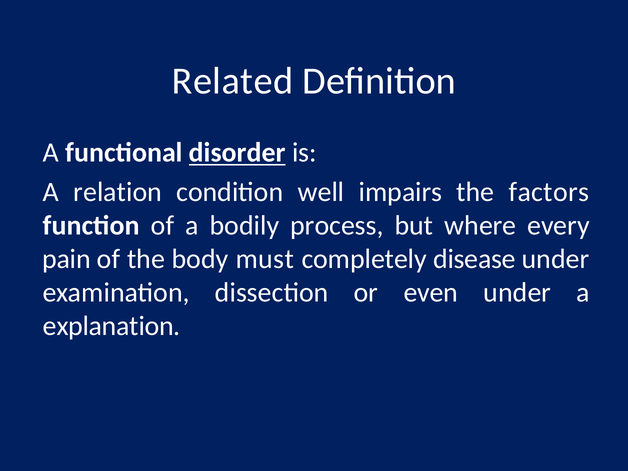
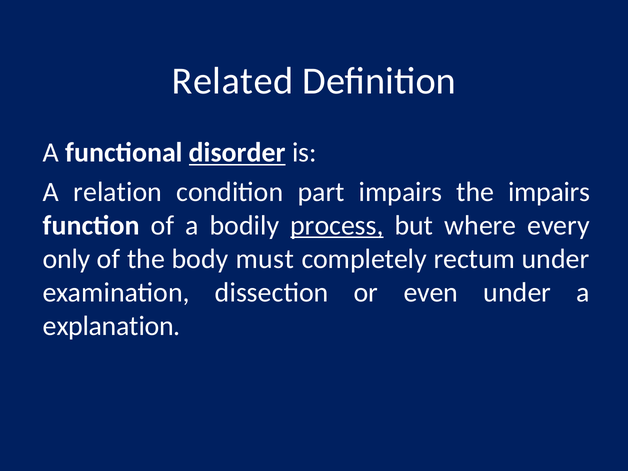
well: well -> part
the factors: factors -> impairs
process underline: none -> present
pain: pain -> only
disease: disease -> rectum
